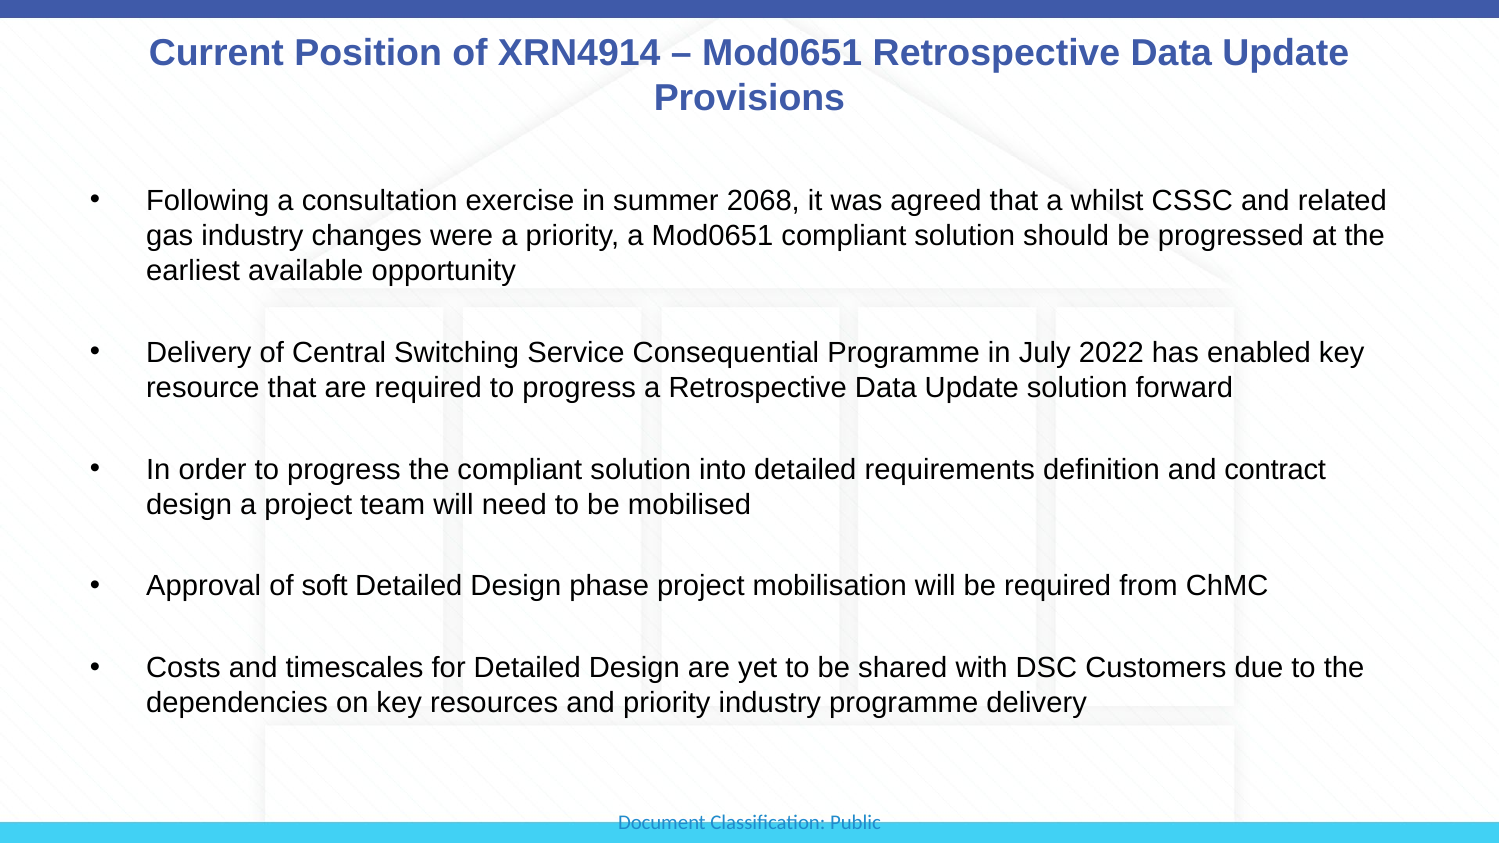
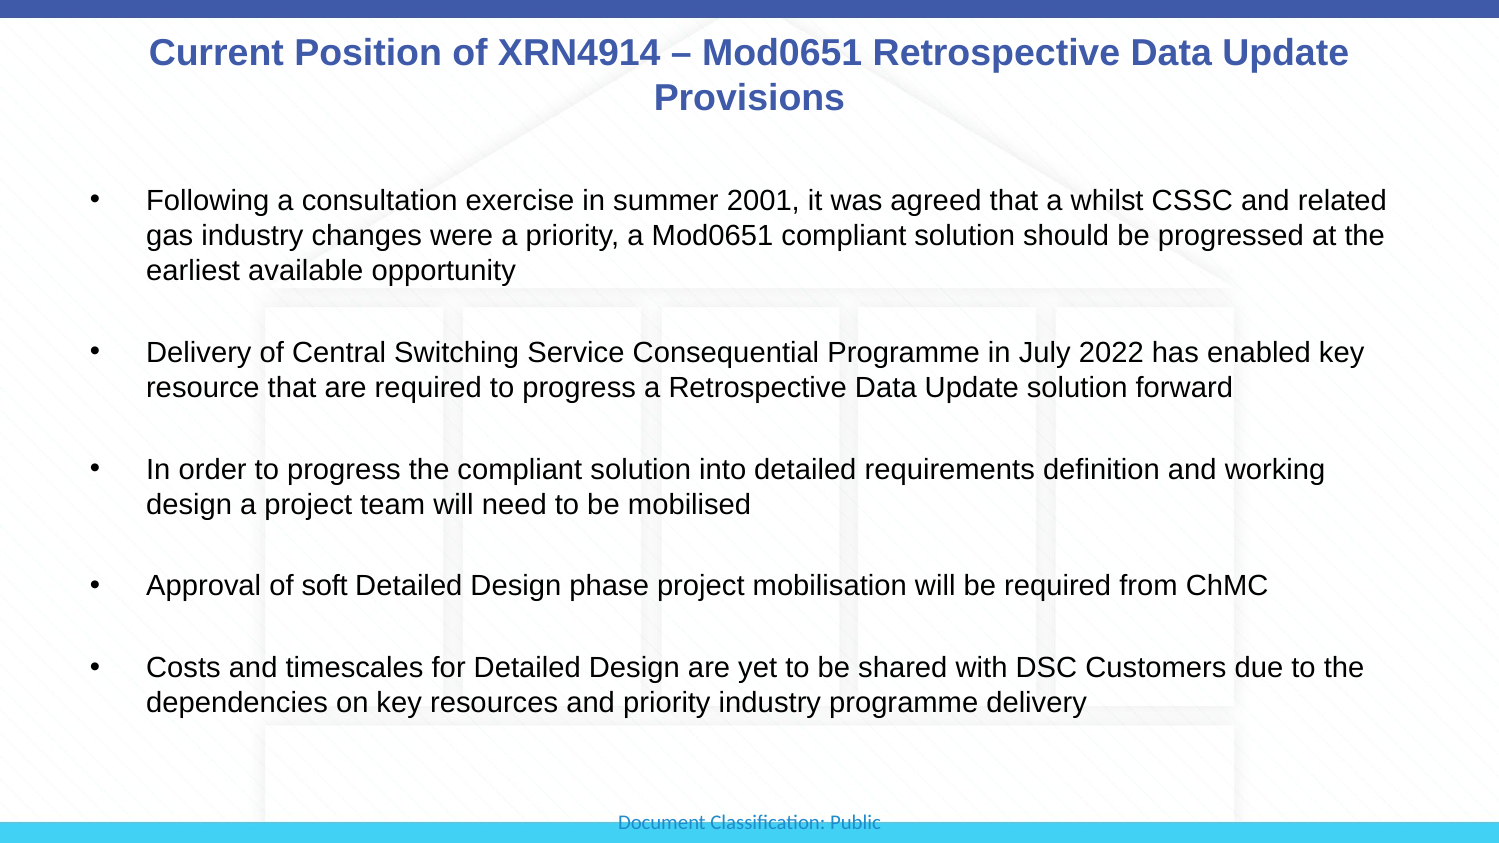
2068: 2068 -> 2001
contract: contract -> working
